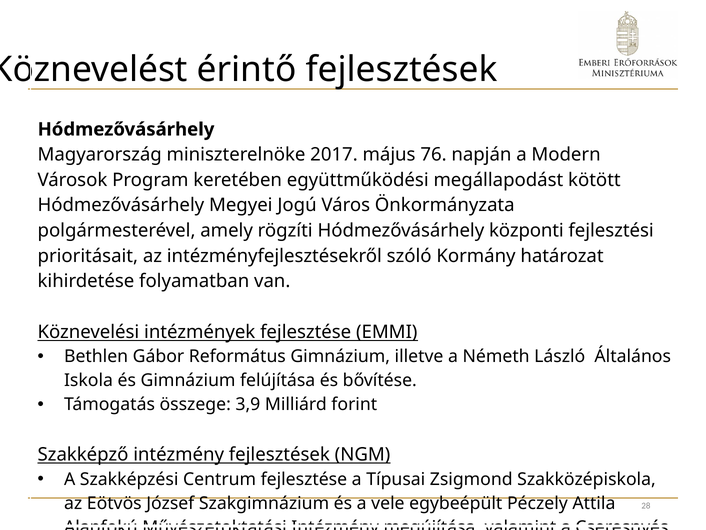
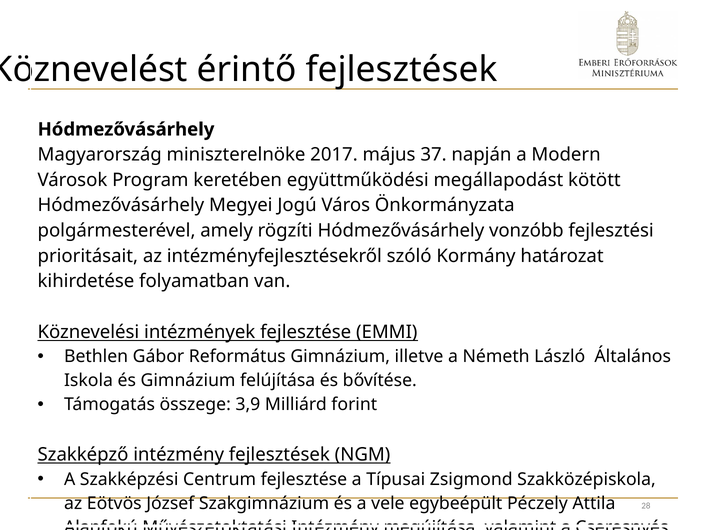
76: 76 -> 37
központi: központi -> vonzóbb
